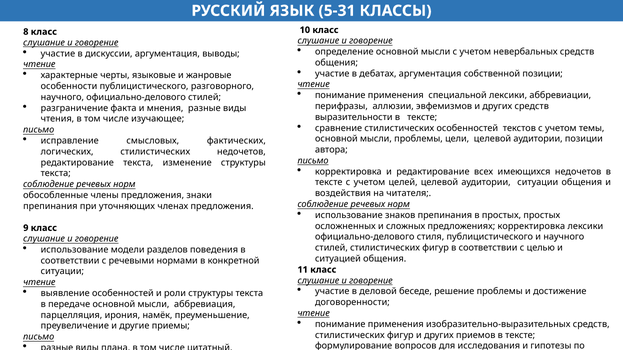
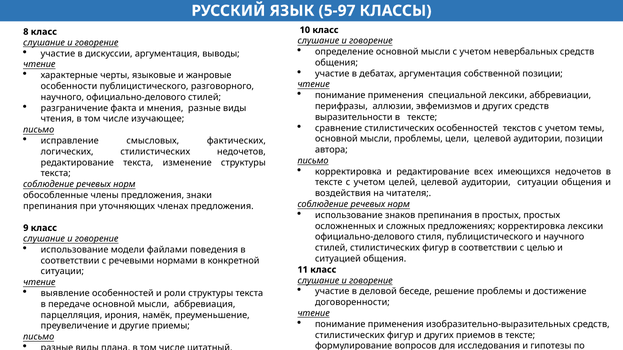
5-31: 5-31 -> 5-97
разделов: разделов -> файлами
